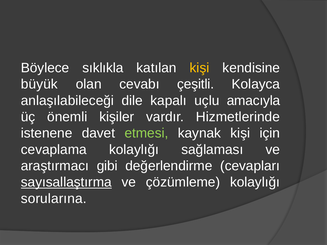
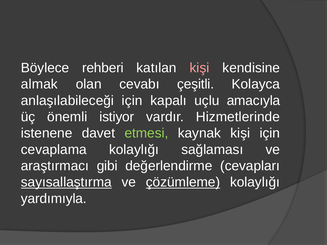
sıklıkla: sıklıkla -> rehberi
kişi at (200, 68) colour: yellow -> pink
büyük: büyük -> almak
anlaşılabileceği dile: dile -> için
kişiler: kişiler -> istiyor
çözümleme underline: none -> present
sorularına: sorularına -> yardımıyla
